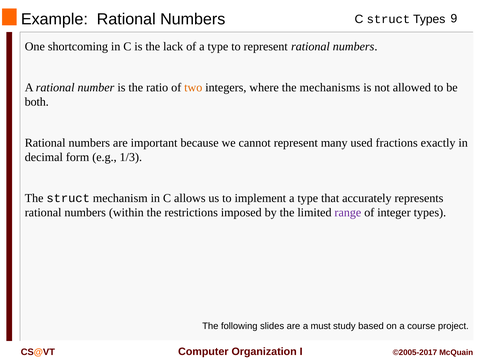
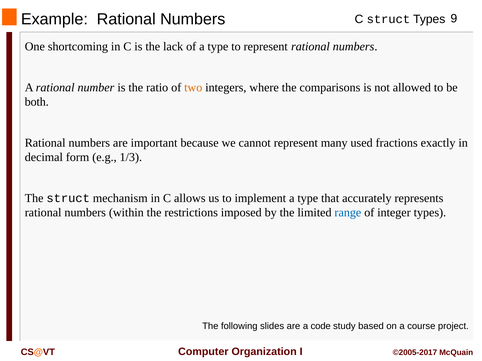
mechanisms: mechanisms -> comparisons
range colour: purple -> blue
must: must -> code
